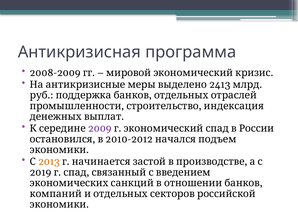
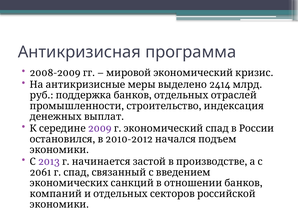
2413: 2413 -> 2414
2013 colour: orange -> purple
2019: 2019 -> 2061
